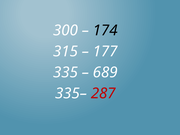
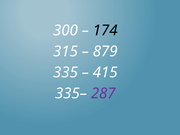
177: 177 -> 879
689: 689 -> 415
287 colour: red -> purple
